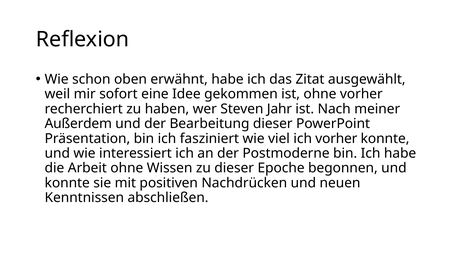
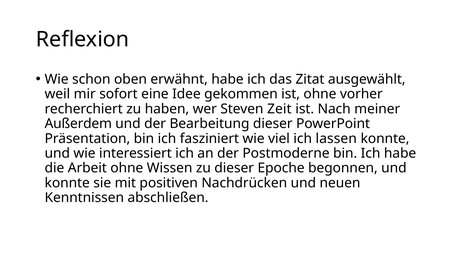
Jahr: Jahr -> Zeit
ich vorher: vorher -> lassen
